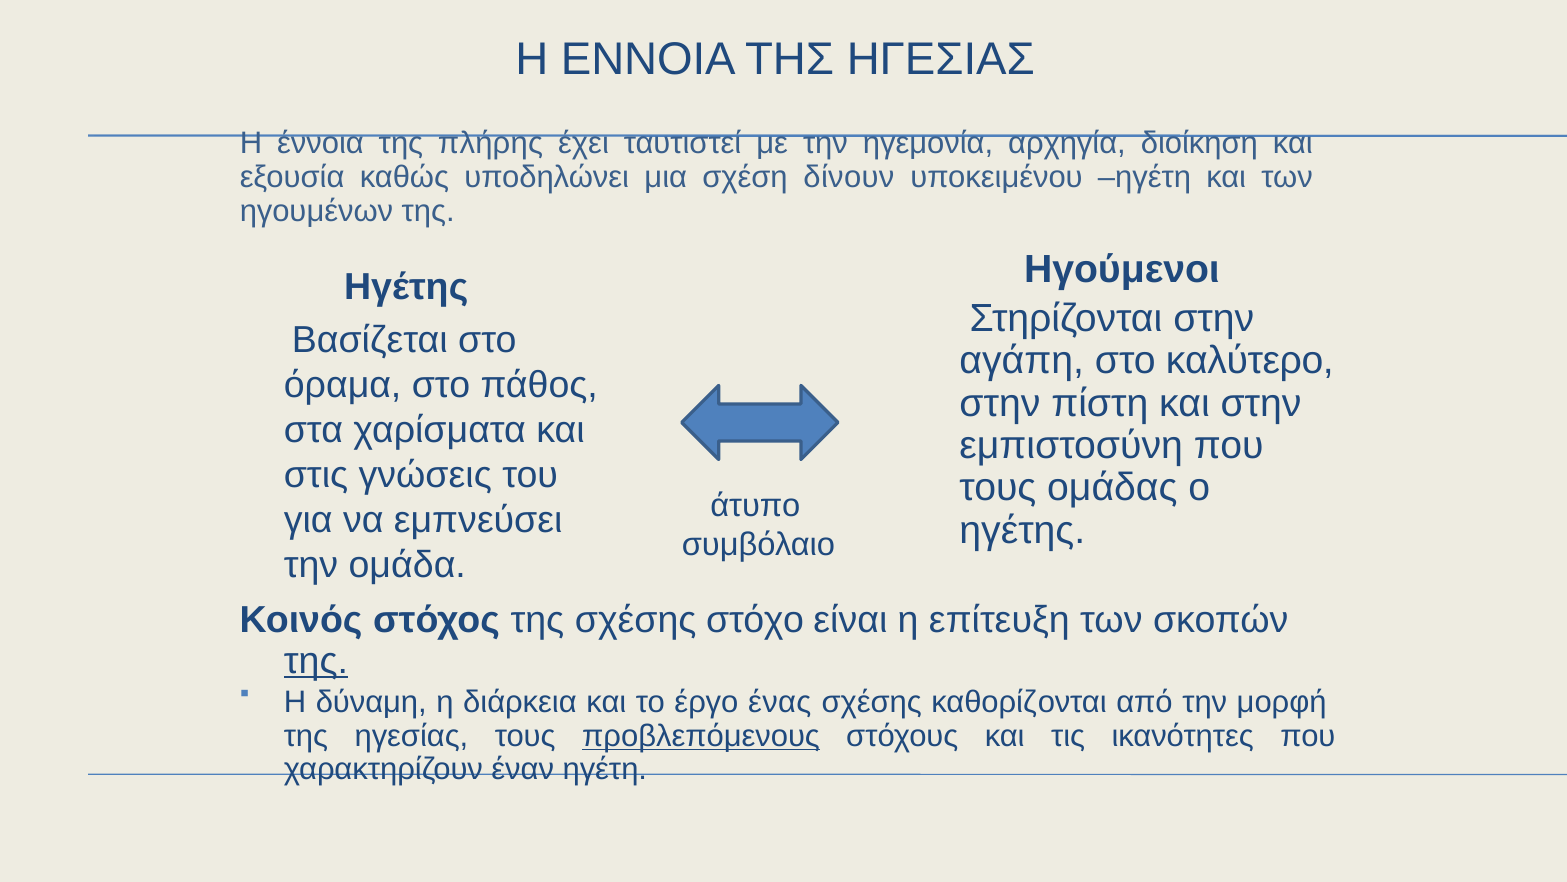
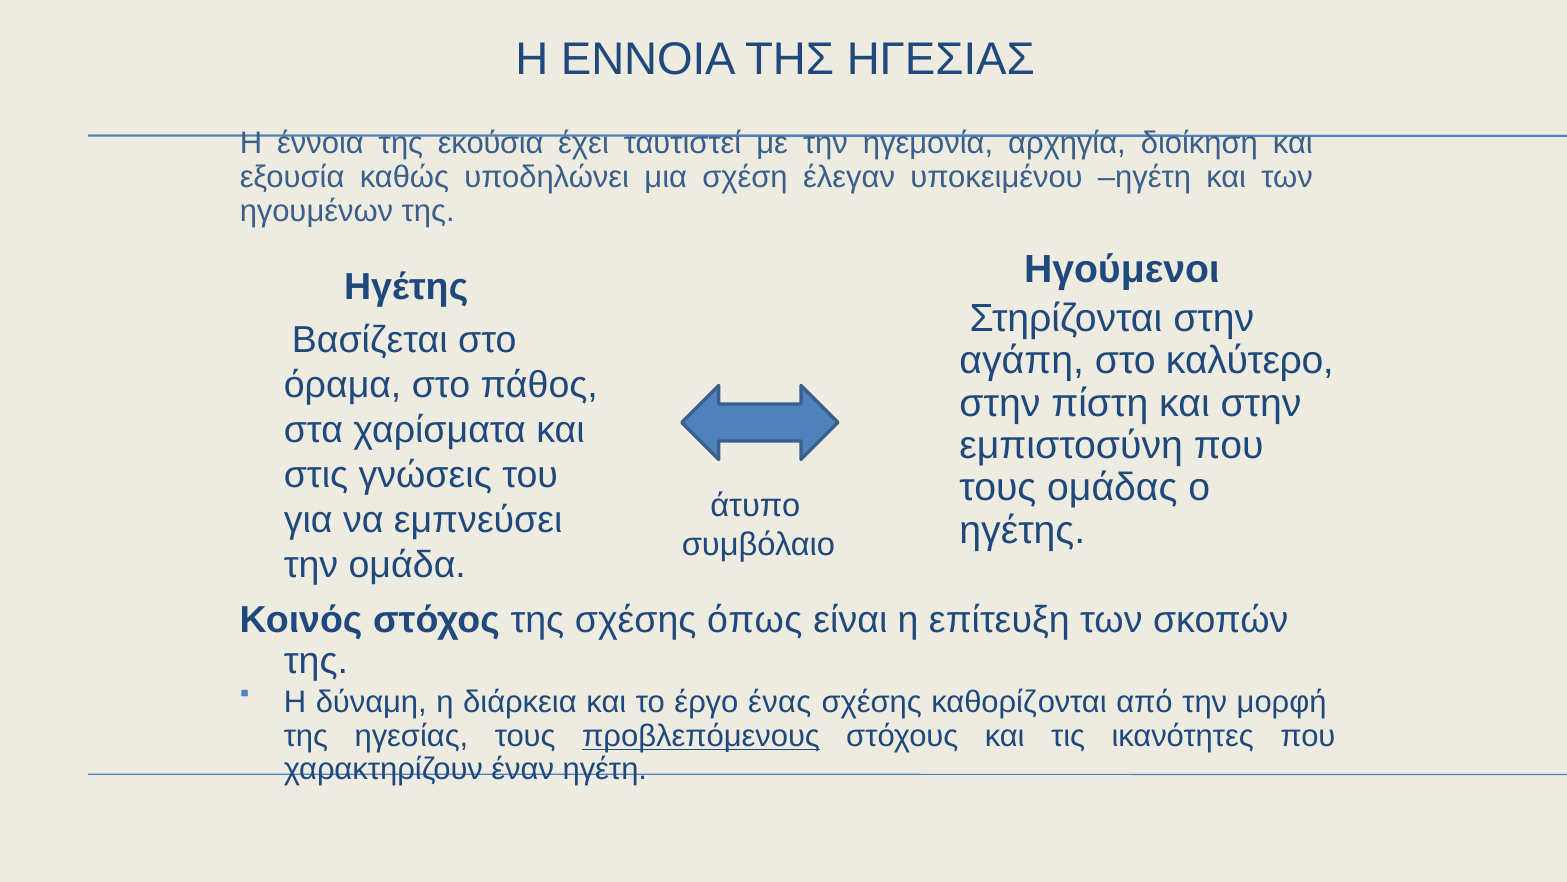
πλήρης: πλήρης -> εκούσια
δίνουν: δίνουν -> έλεγαν
στόχο: στόχο -> όπως
της at (316, 660) underline: present -> none
